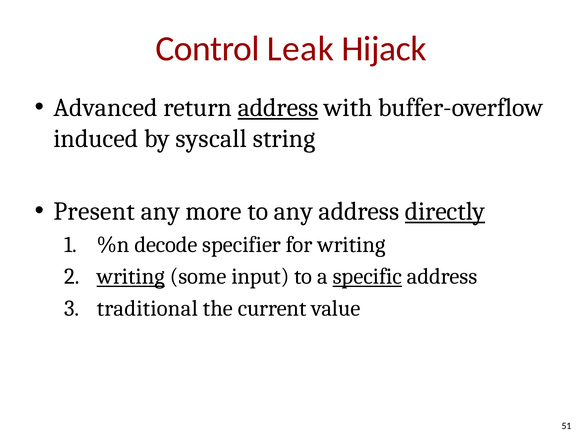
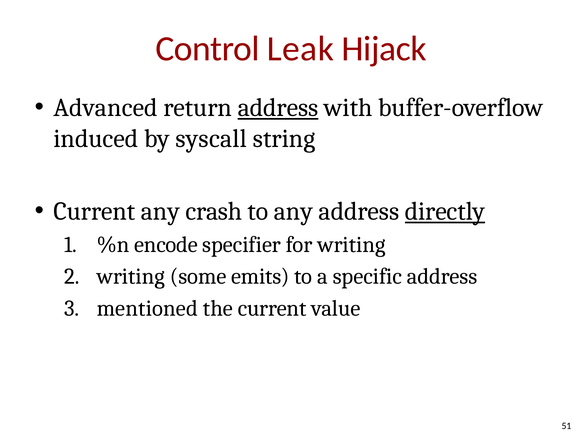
Present at (94, 211): Present -> Current
more: more -> crash
decode: decode -> encode
writing at (131, 276) underline: present -> none
input: input -> emits
specific underline: present -> none
traditional: traditional -> mentioned
